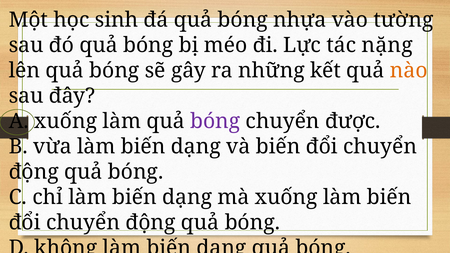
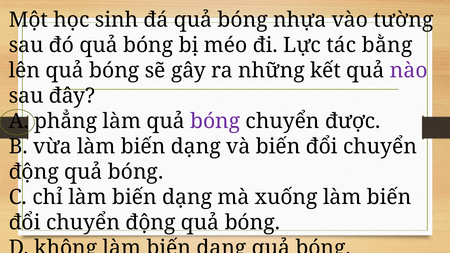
nặng: nặng -> bằng
nào colour: orange -> purple
A xuống: xuống -> phẳng
